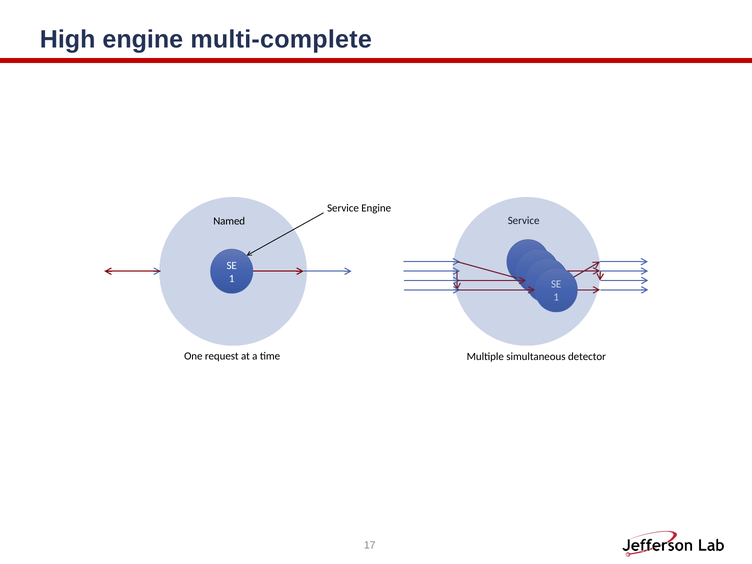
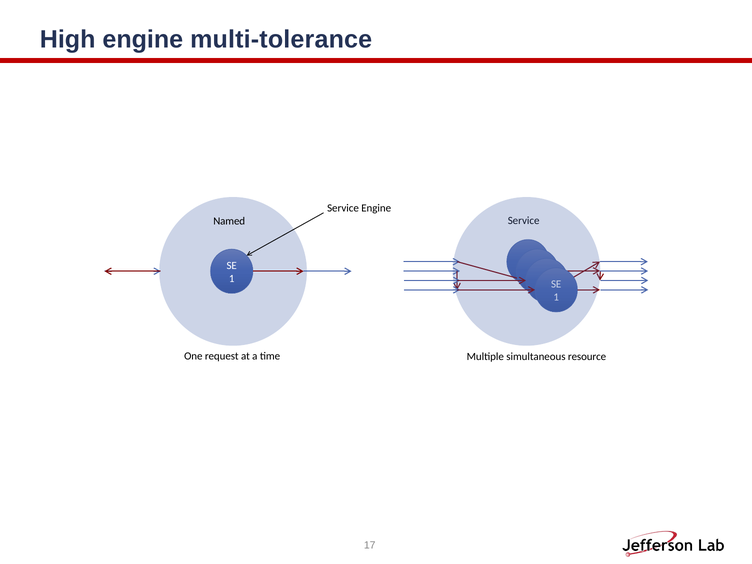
multi-complete: multi-complete -> multi-tolerance
detector: detector -> resource
